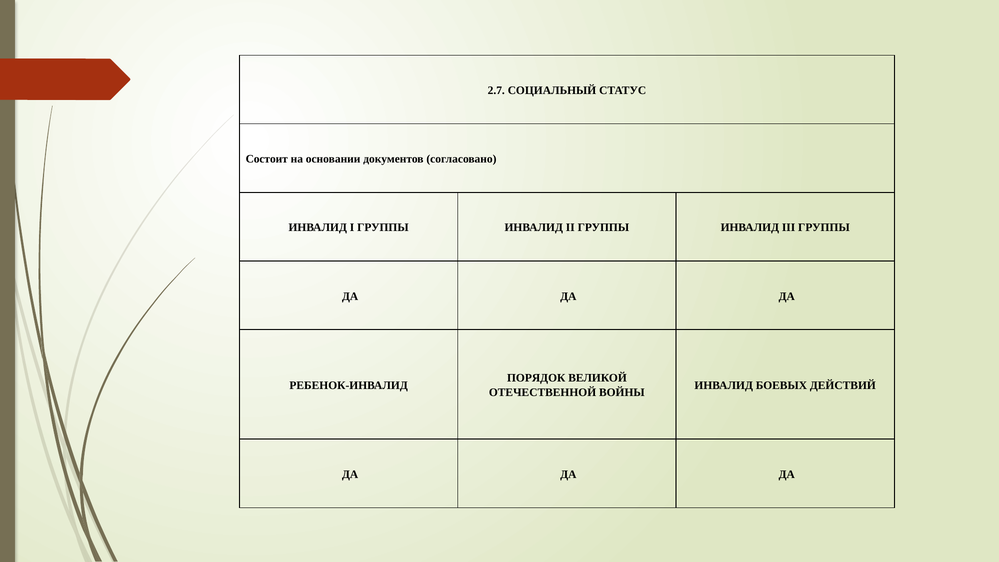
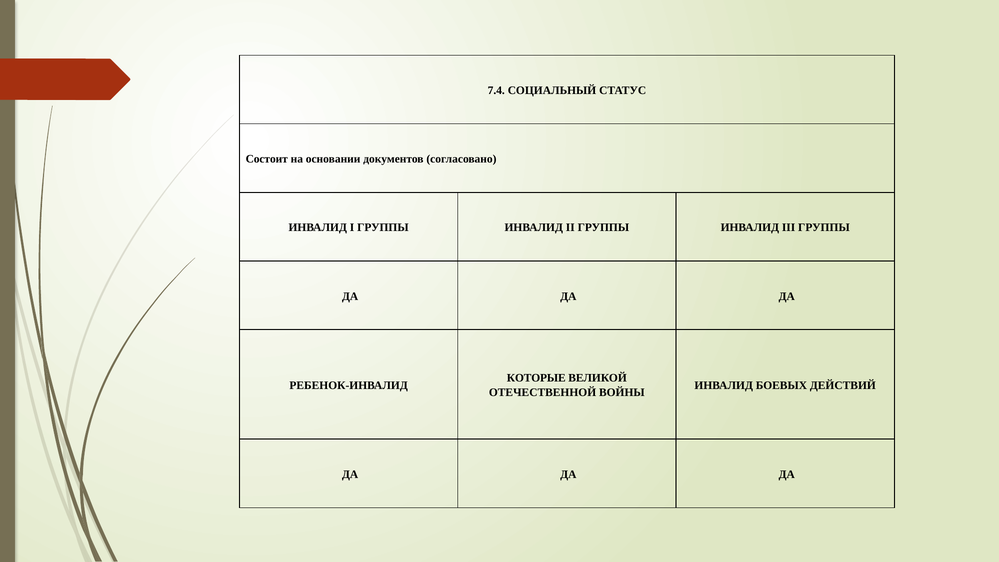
2.7: 2.7 -> 7.4
ПОРЯДОК: ПОРЯДОК -> КОТОРЫЕ
